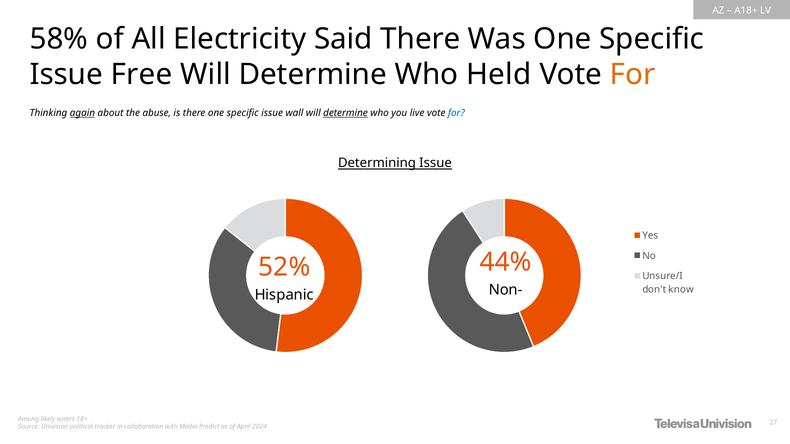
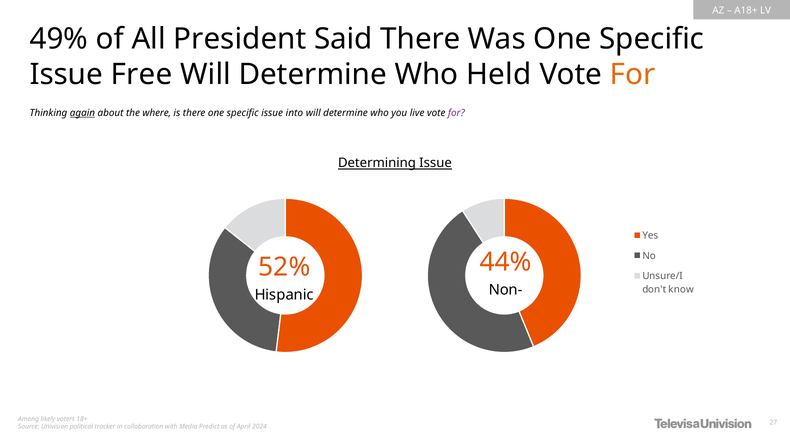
58%: 58% -> 49%
Electricity: Electricity -> President
abuse: abuse -> where
wall: wall -> into
determine at (345, 113) underline: present -> none
for at (456, 113) colour: blue -> purple
